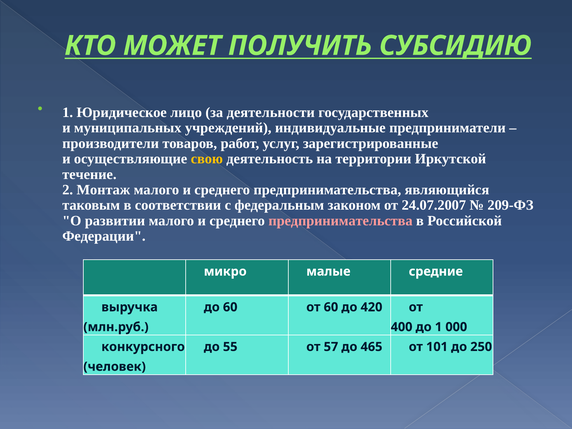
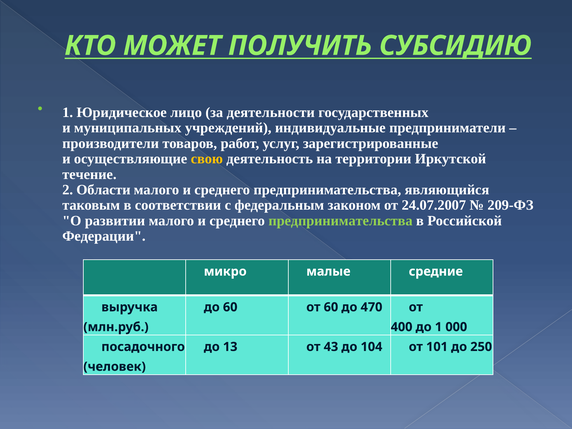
Монтаж: Монтаж -> Области
предпринимательства at (341, 221) colour: pink -> light green
420: 420 -> 470
конкурсного: конкурсного -> посадочного
55: 55 -> 13
57: 57 -> 43
465: 465 -> 104
